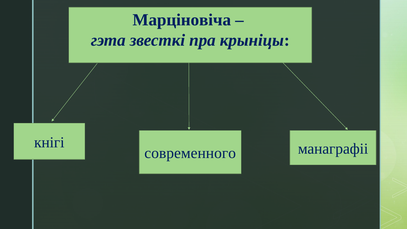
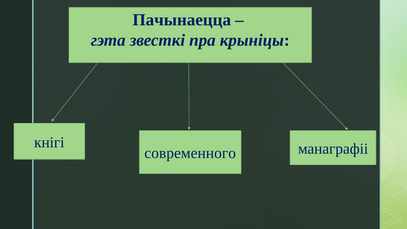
Марціновіча: Марціновіча -> Пачынаецца
